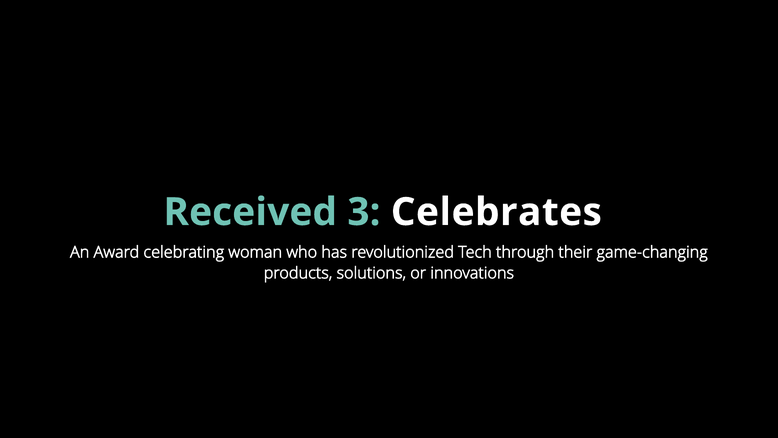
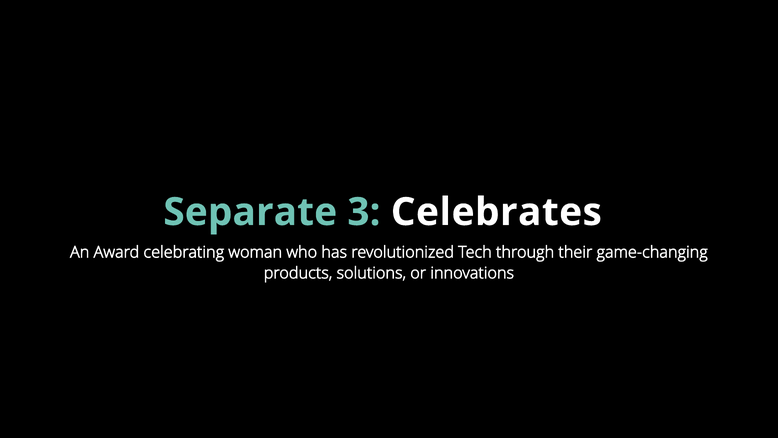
Received: Received -> Separate
